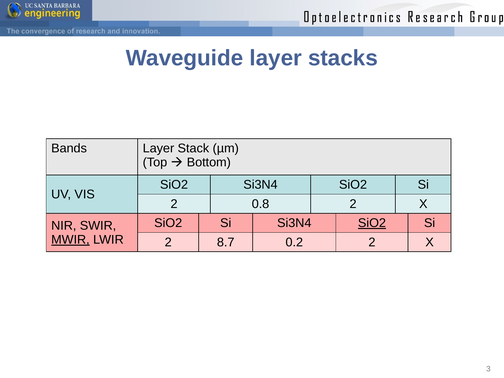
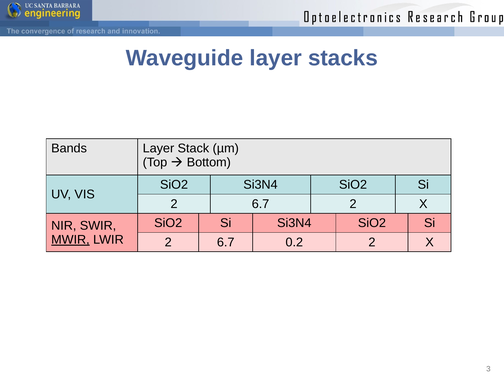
0.8 at (261, 204): 0.8 -> 6.7
SiO2 at (372, 223) underline: present -> none
8.7 at (226, 242): 8.7 -> 6.7
